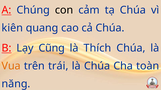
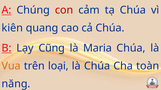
con colour: black -> red
Thích: Thích -> Maria
trái: trái -> loại
